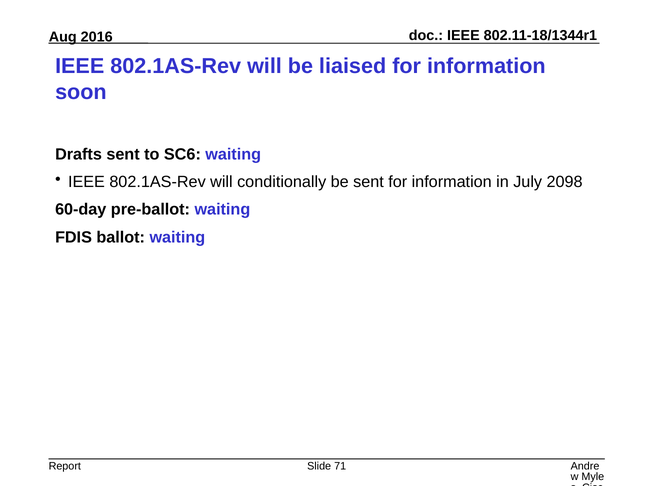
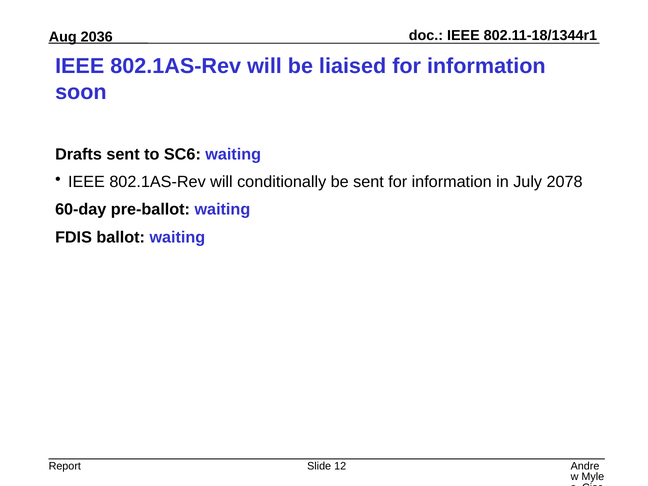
2016: 2016 -> 2036
2098: 2098 -> 2078
71: 71 -> 12
